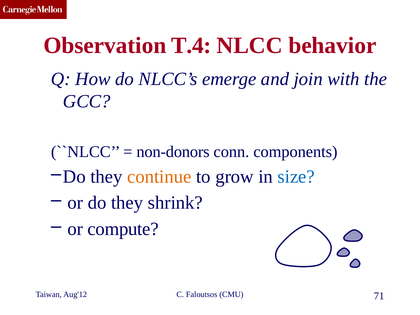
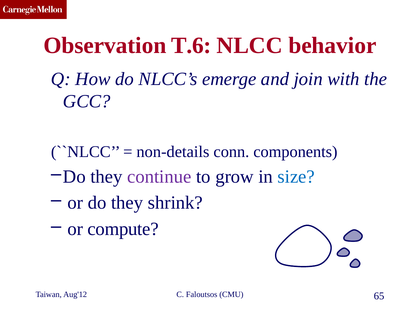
T.4: T.4 -> T.6
non-donors: non-donors -> non-details
continue colour: orange -> purple
71: 71 -> 65
